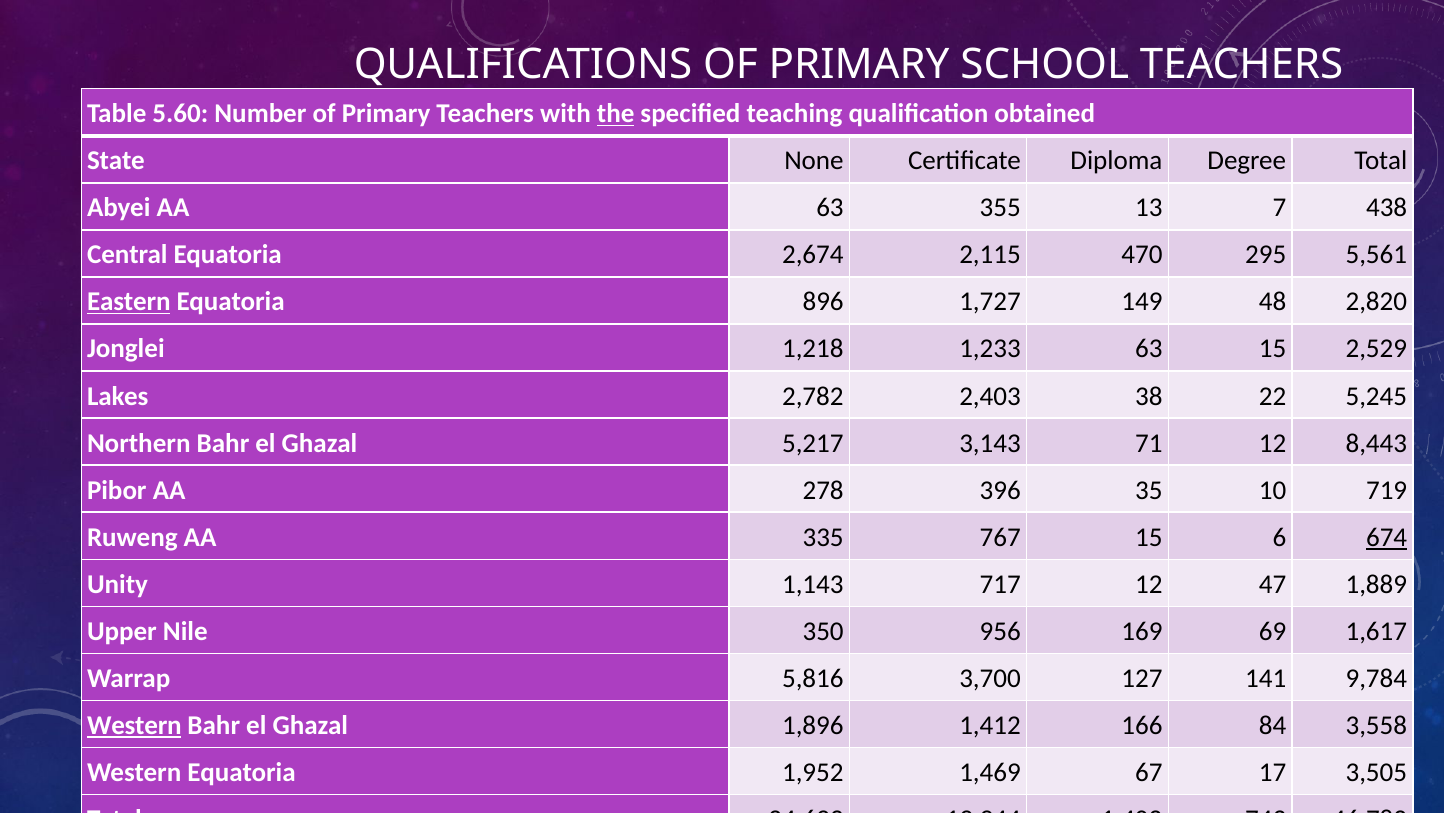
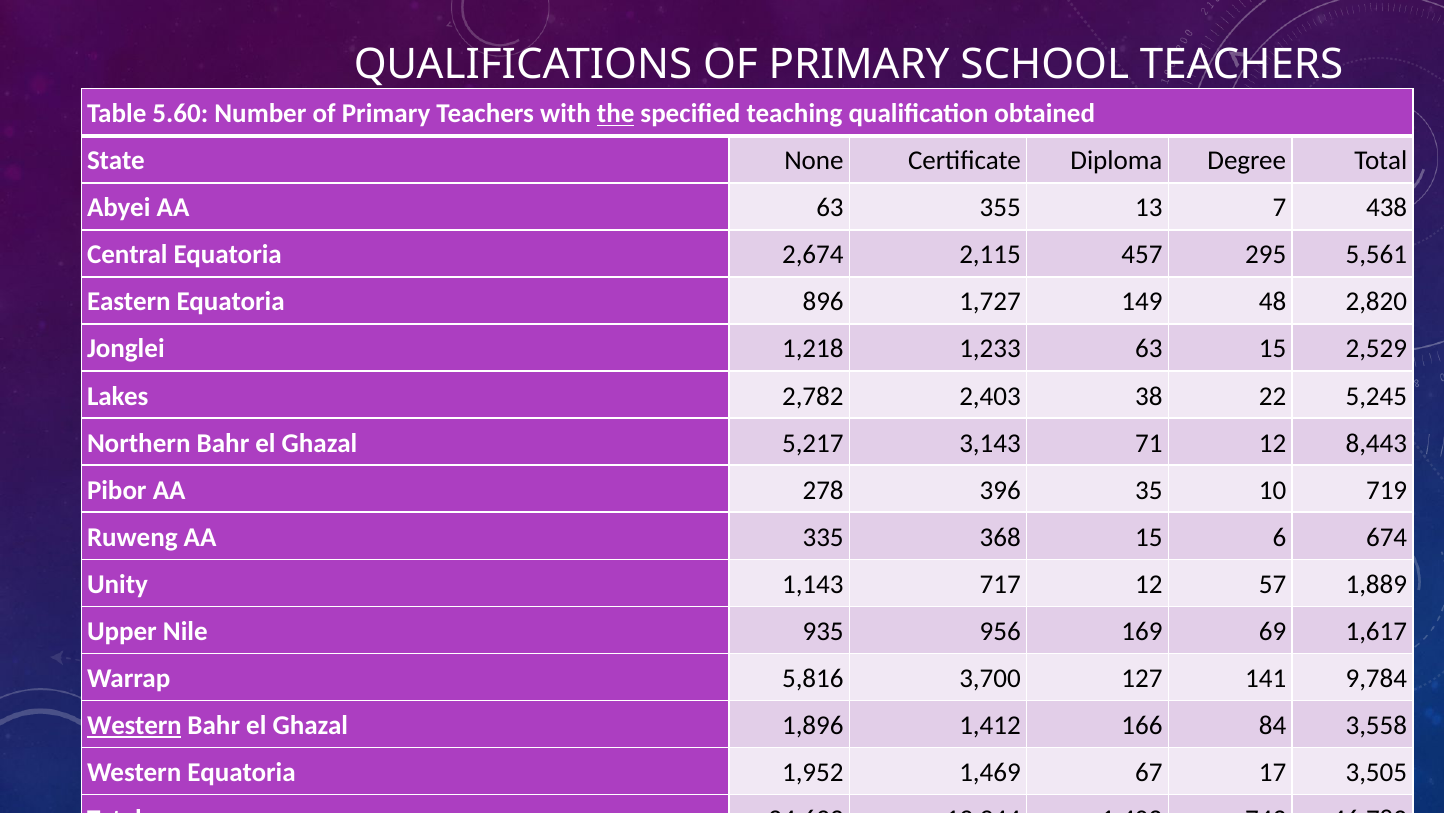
470: 470 -> 457
Eastern underline: present -> none
767: 767 -> 368
674 underline: present -> none
47: 47 -> 57
350: 350 -> 935
